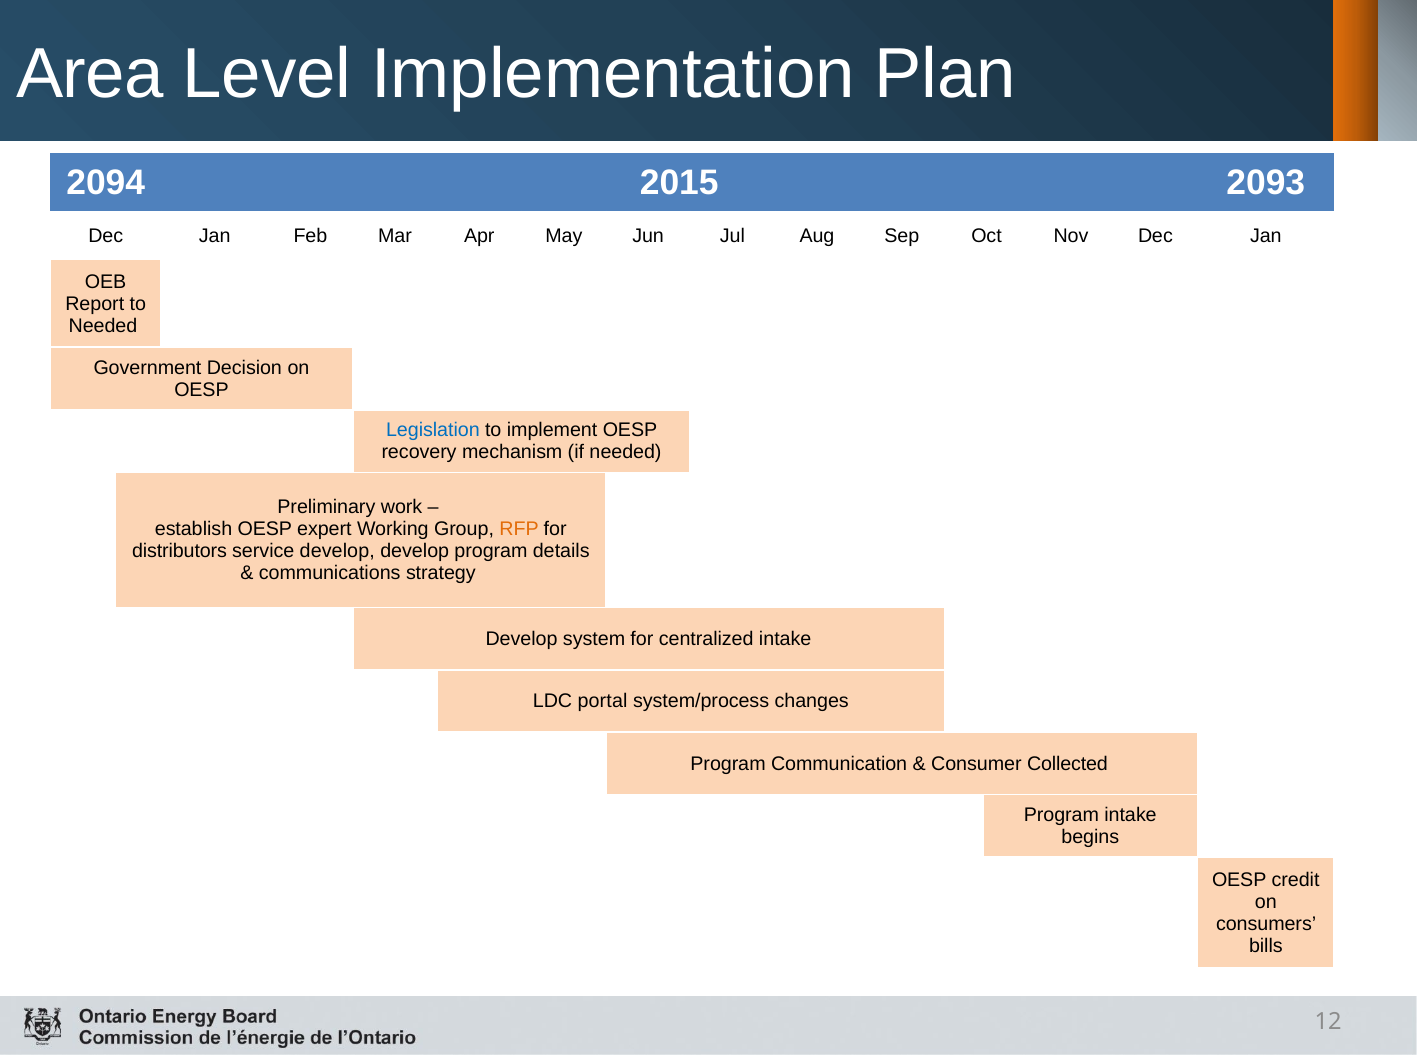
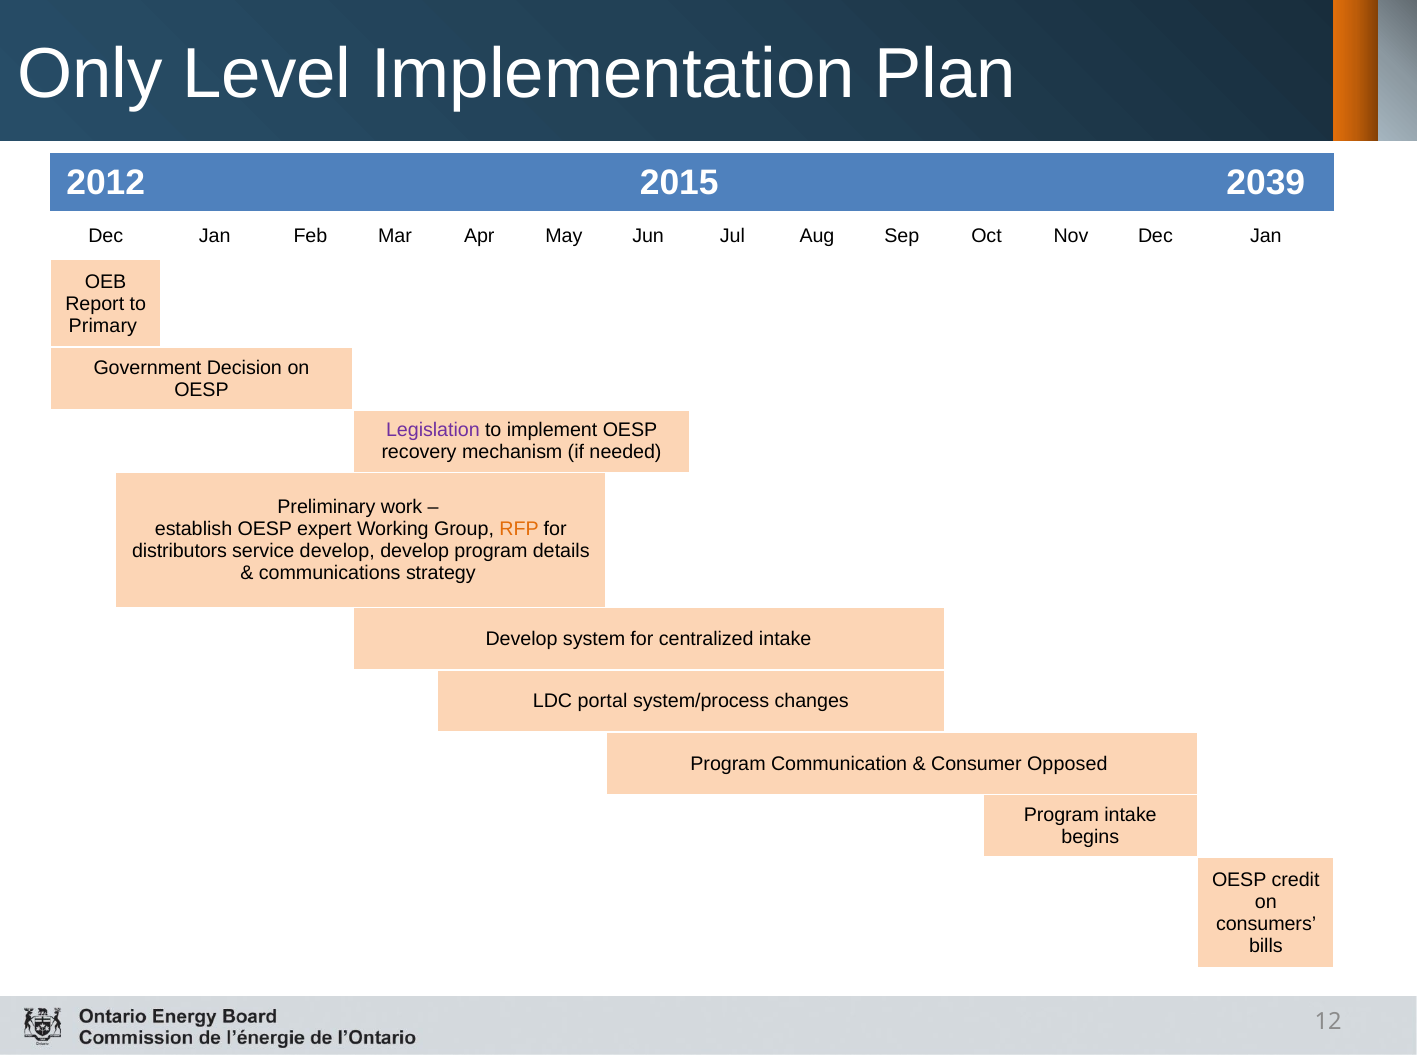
Area: Area -> Only
2094: 2094 -> 2012
2093: 2093 -> 2039
Needed at (103, 326): Needed -> Primary
Legislation colour: blue -> purple
Collected: Collected -> Opposed
